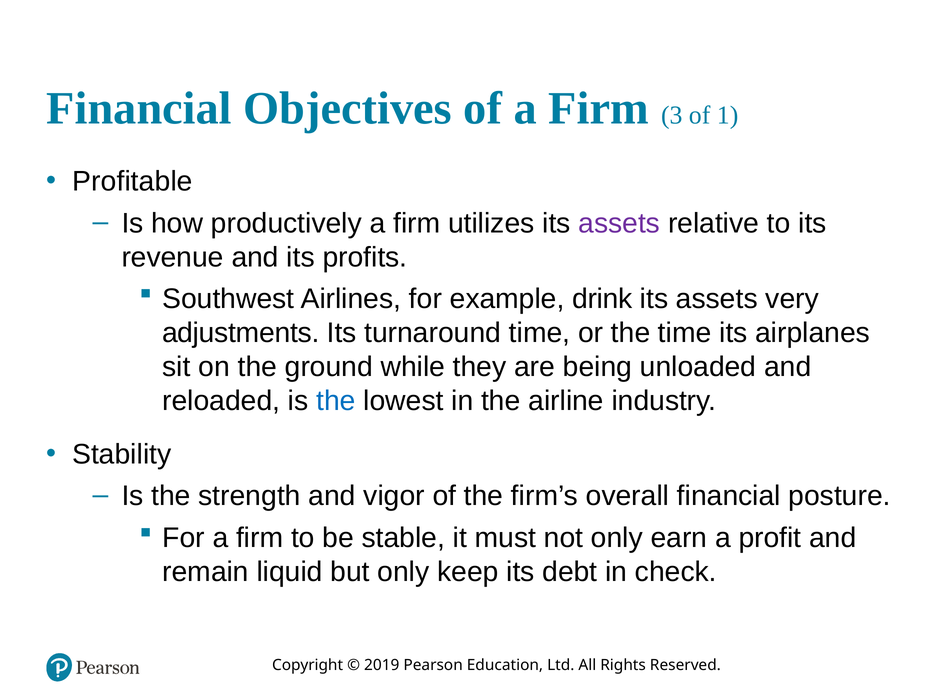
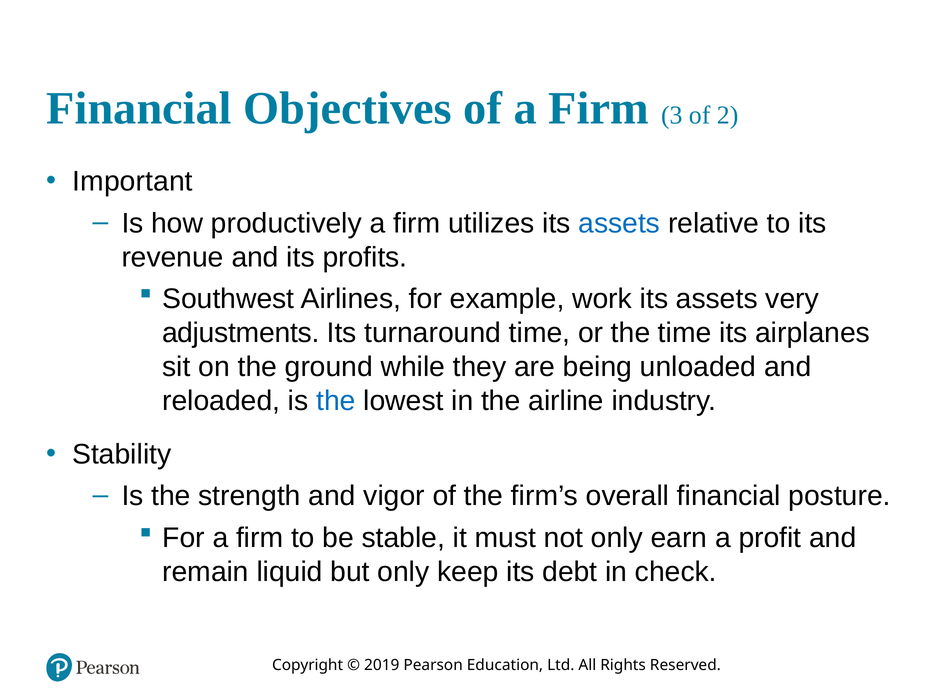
1: 1 -> 2
Profitable: Profitable -> Important
assets at (619, 223) colour: purple -> blue
drink: drink -> work
